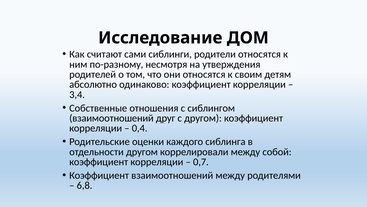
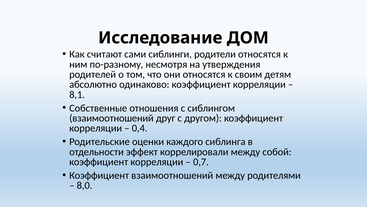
3,4: 3,4 -> 8,1
отдельности другом: другом -> эффект
6,8: 6,8 -> 8,0
